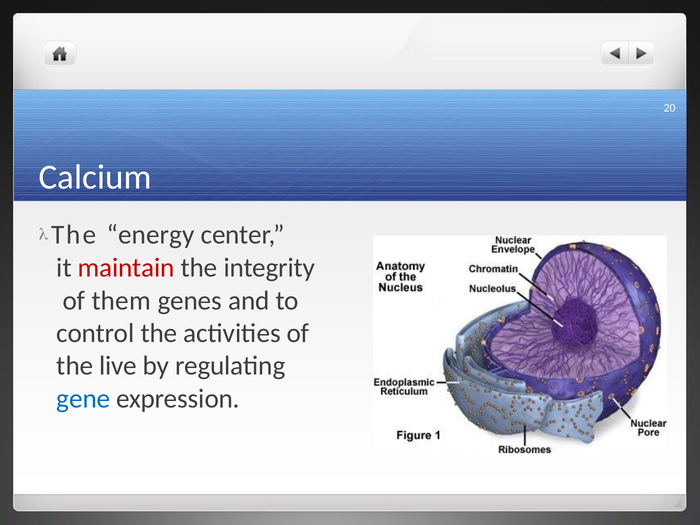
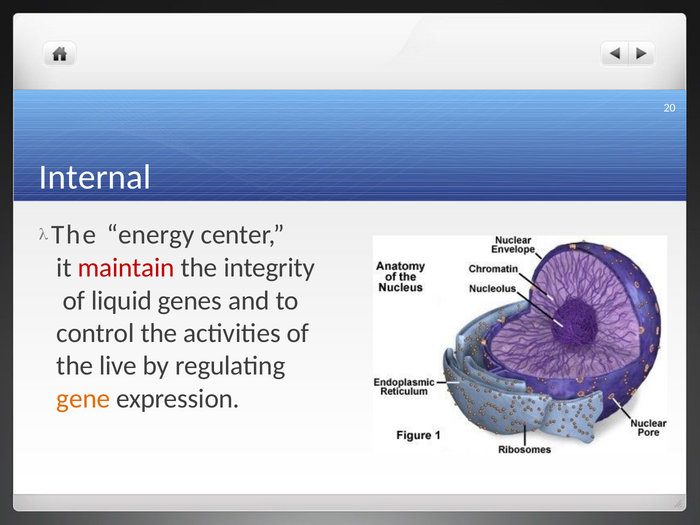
Calcium: Calcium -> Internal
them: them -> liquid
gene colour: blue -> orange
